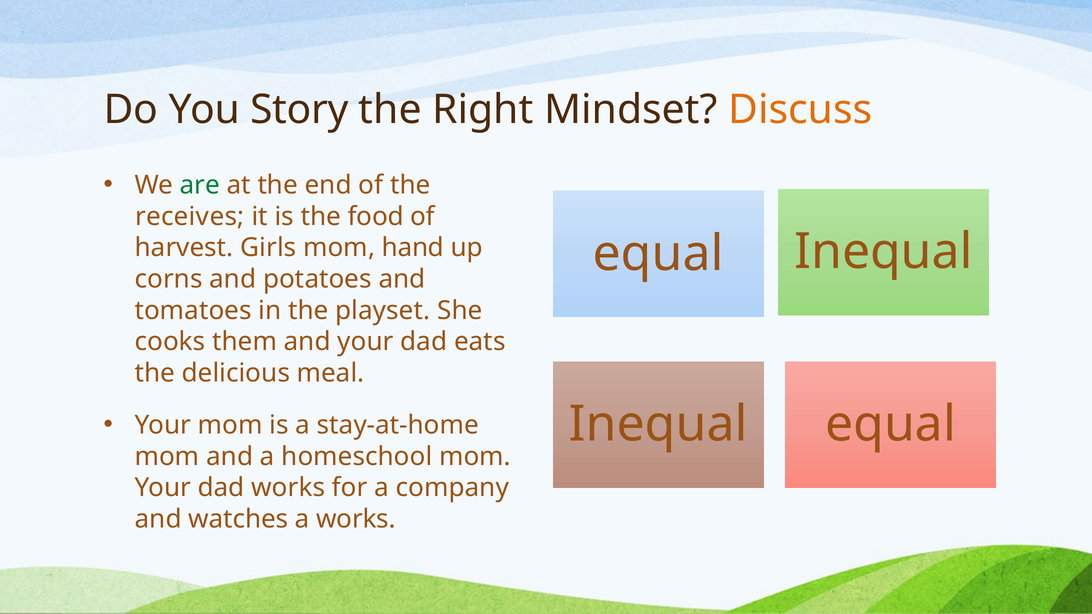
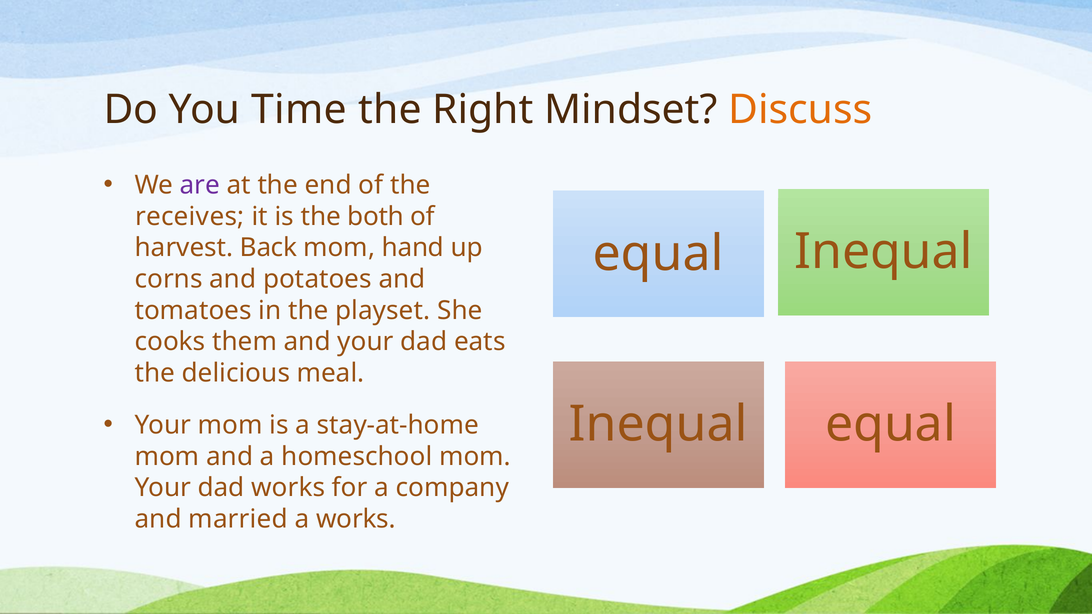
Story: Story -> Time
are colour: green -> purple
food: food -> both
Girls: Girls -> Back
watches: watches -> married
